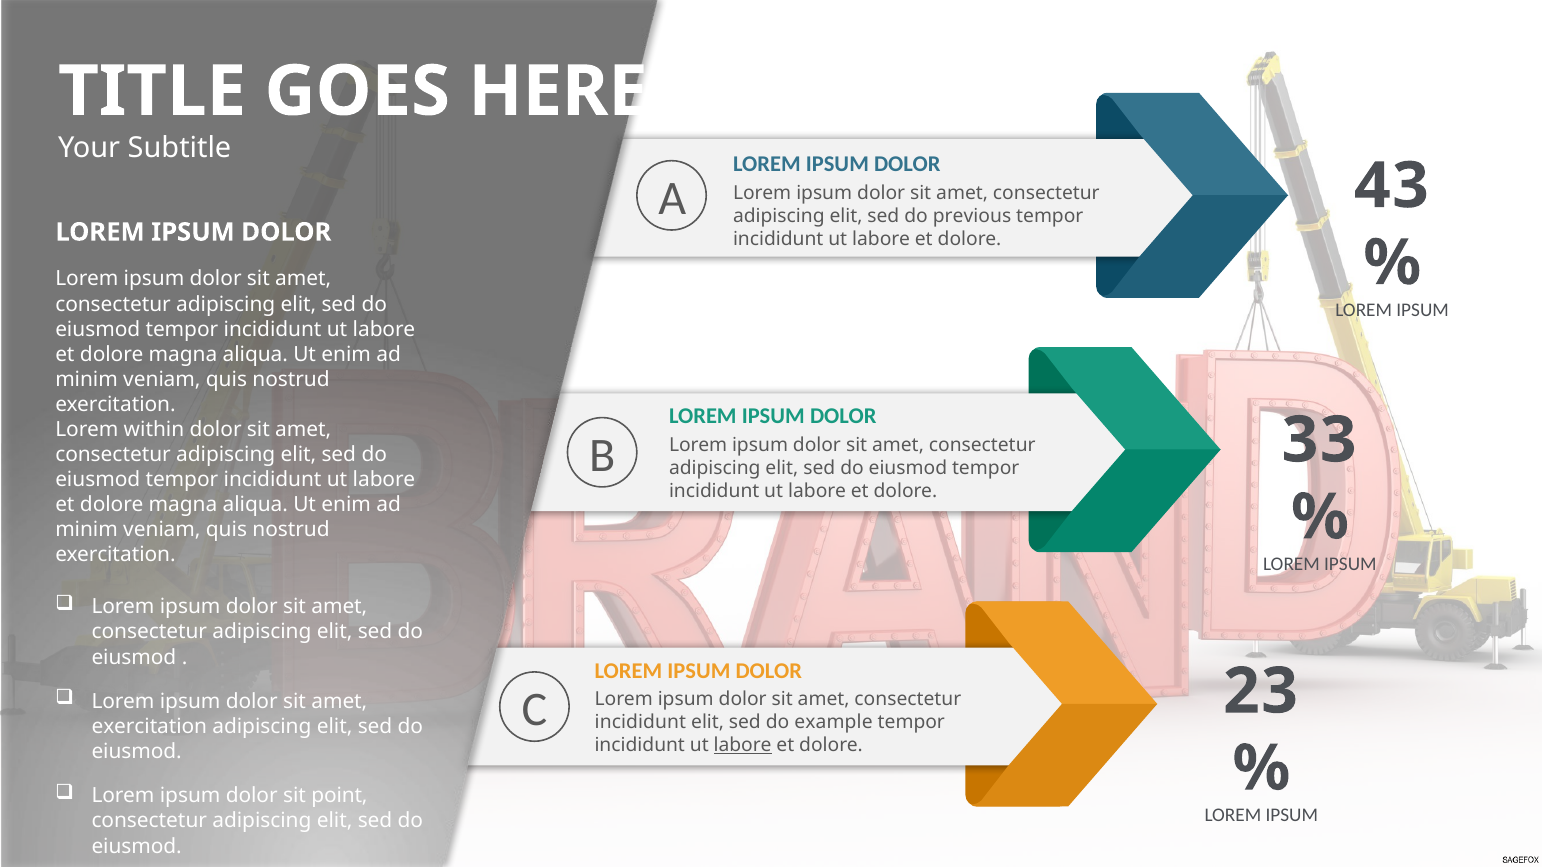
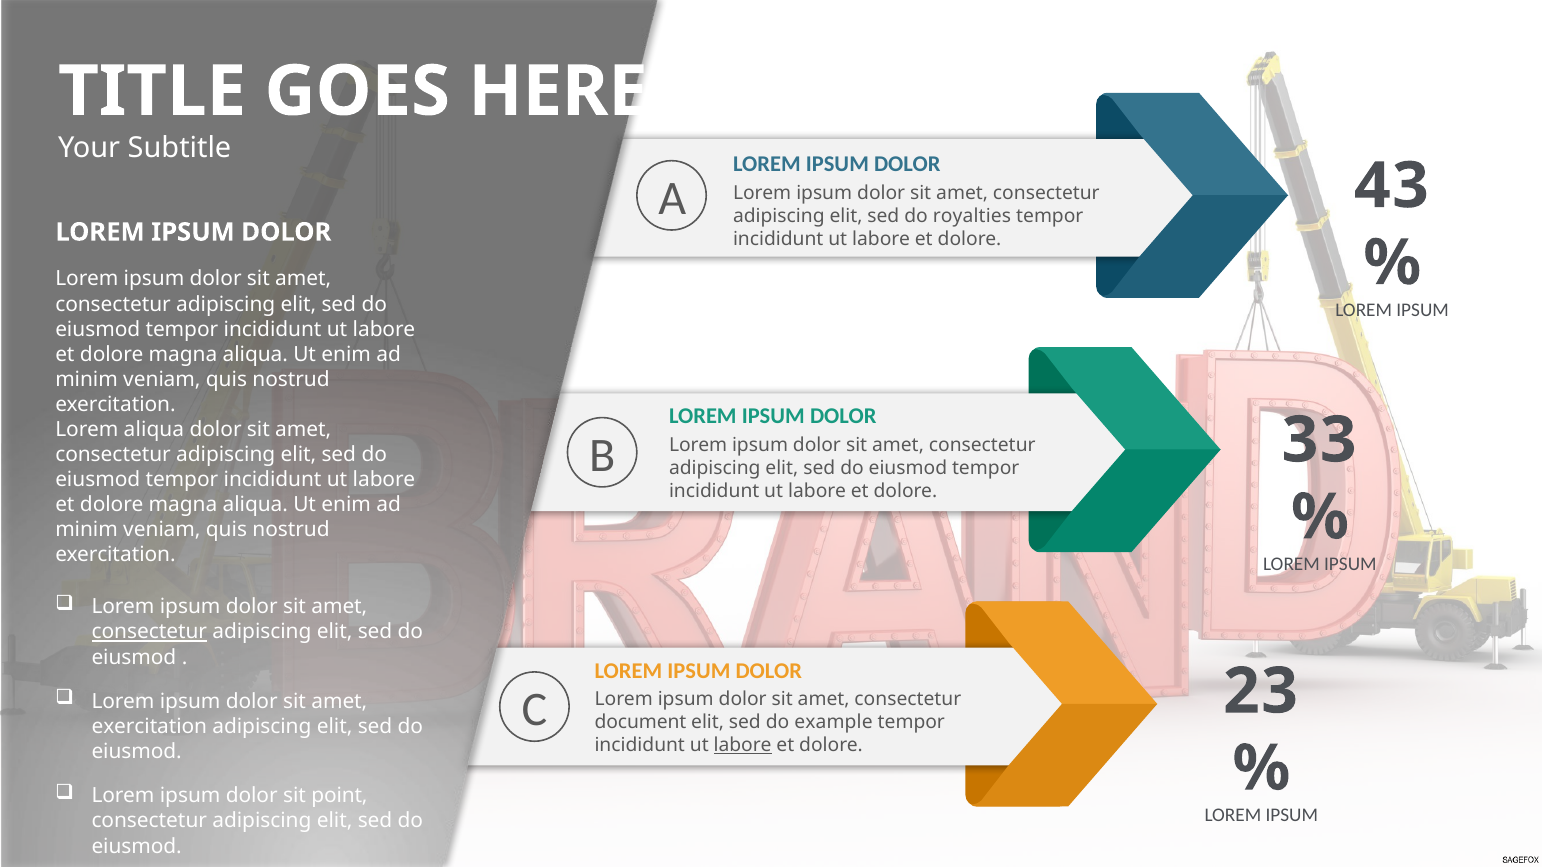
previous: previous -> royalties
Lorem within: within -> aliqua
consectetur at (149, 632) underline: none -> present
incididunt at (640, 723): incididunt -> document
